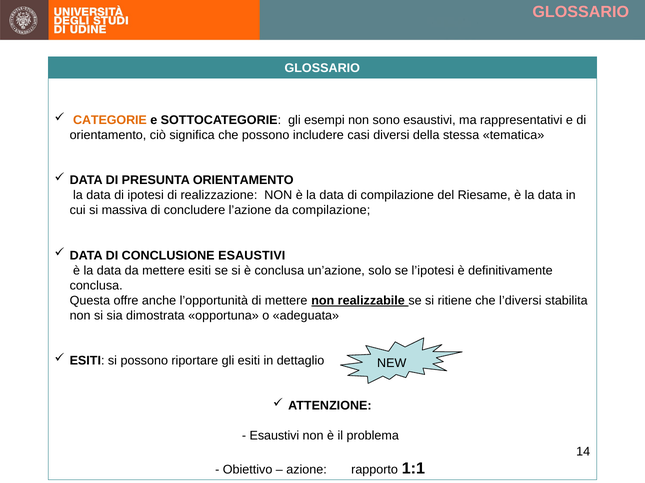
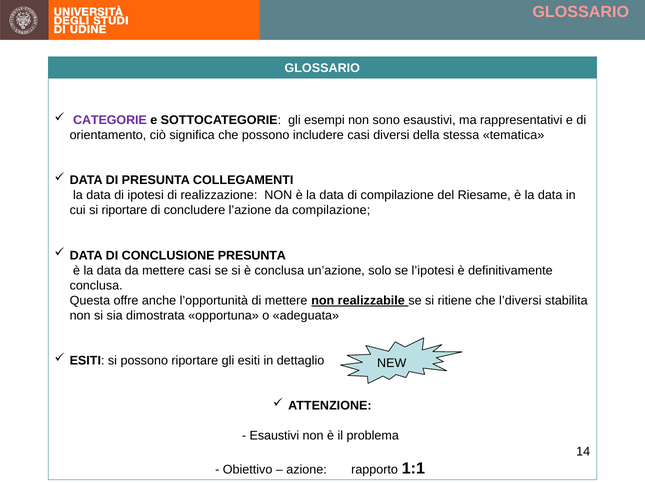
CATEGORIE colour: orange -> purple
PRESUNTA ORIENTAMENTO: ORIENTAMENTO -> COLLEGAMENTI
si massiva: massiva -> riportare
CONCLUSIONE ESAUSTIVI: ESAUSTIVI -> PRESUNTA
mettere esiti: esiti -> casi
